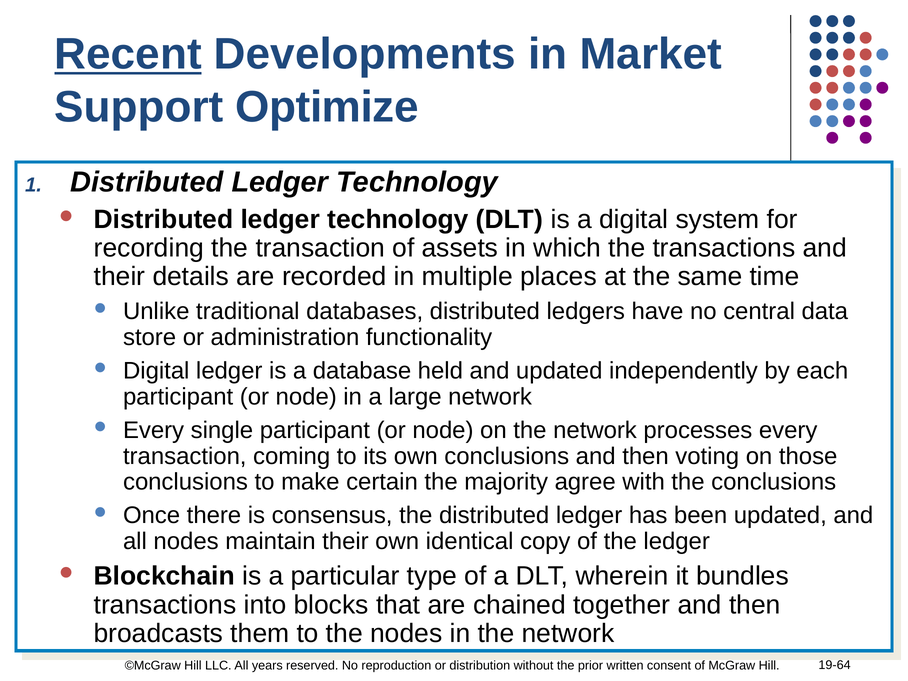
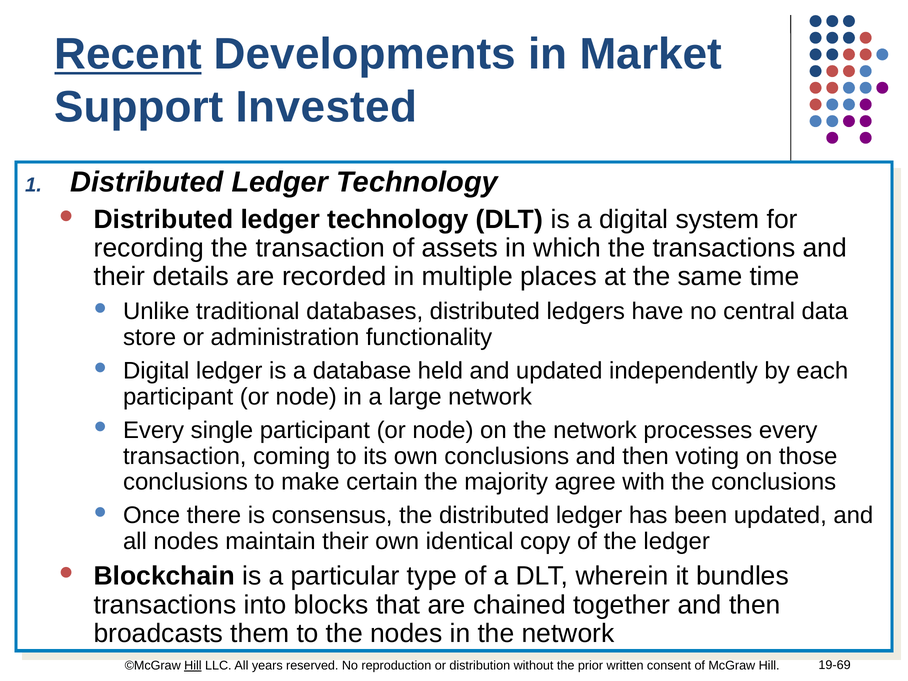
Optimize: Optimize -> Invested
Hill at (193, 666) underline: none -> present
19-64: 19-64 -> 19-69
